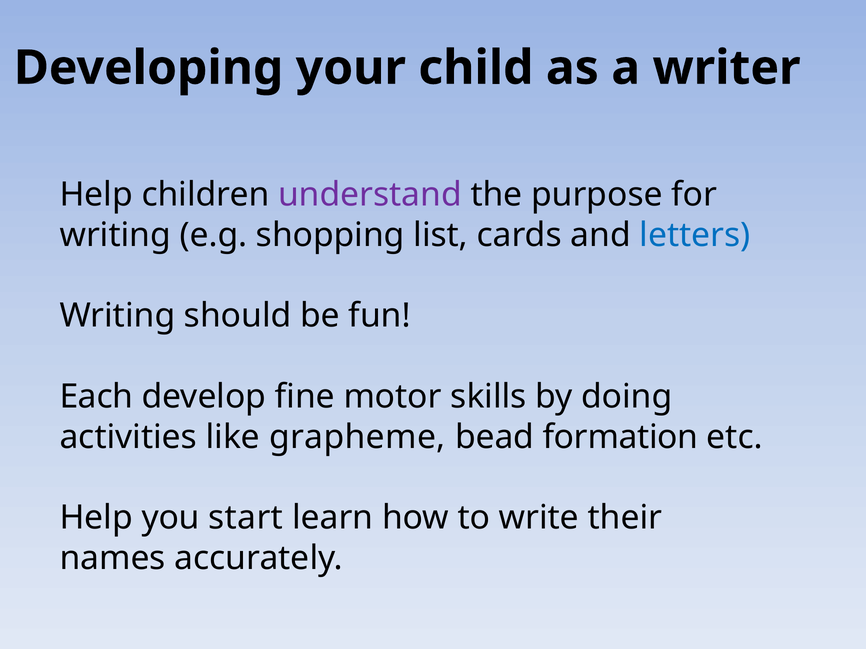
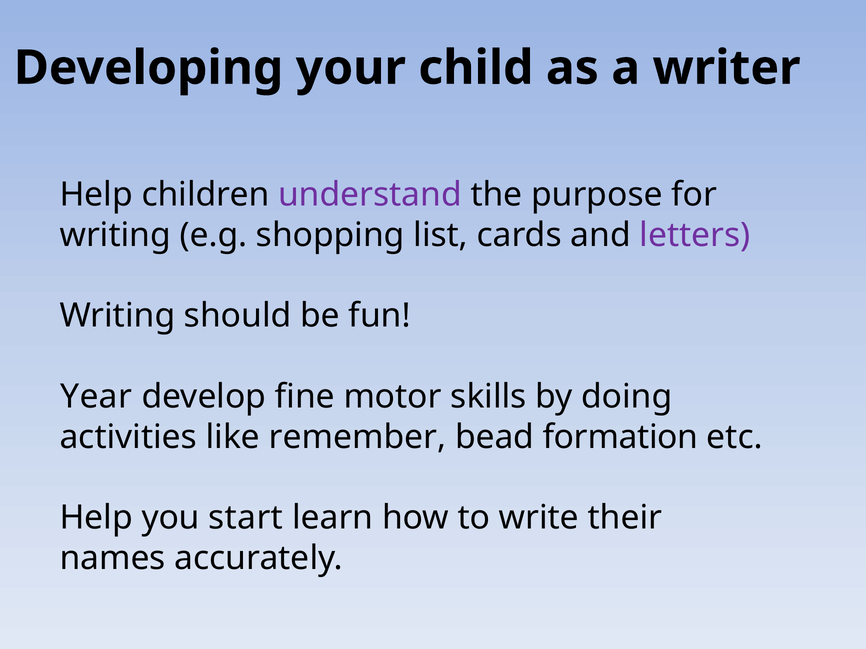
letters colour: blue -> purple
Each: Each -> Year
grapheme: grapheme -> remember
